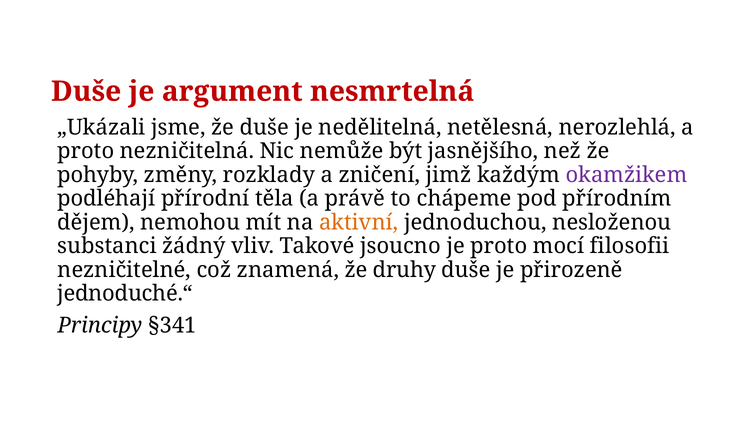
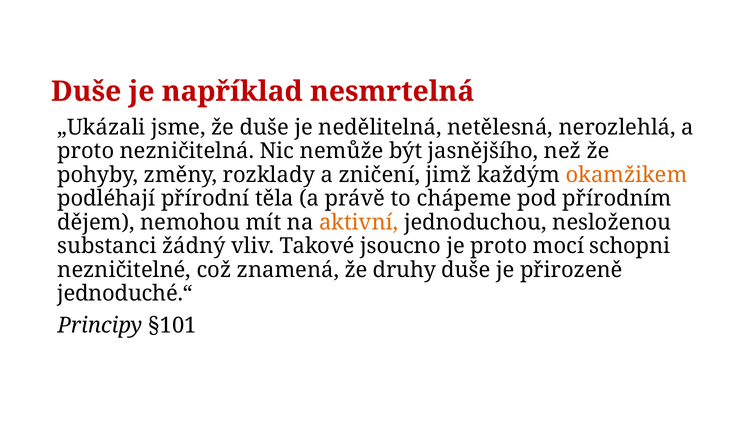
argument: argument -> například
okamžikem colour: purple -> orange
filosofii: filosofii -> schopni
§341: §341 -> §101
